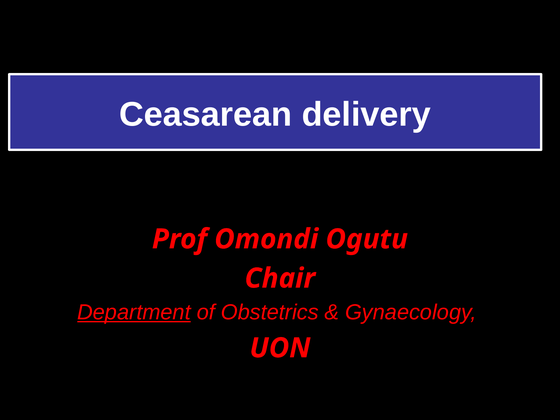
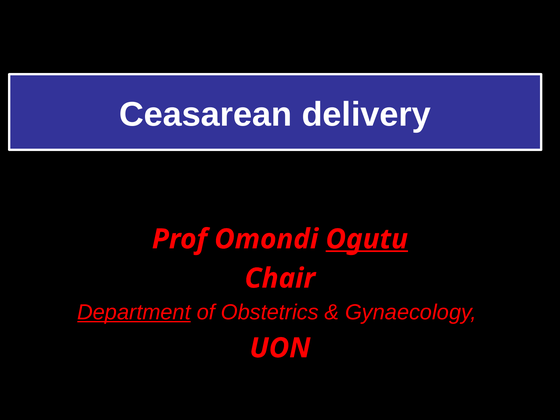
Ogutu underline: none -> present
